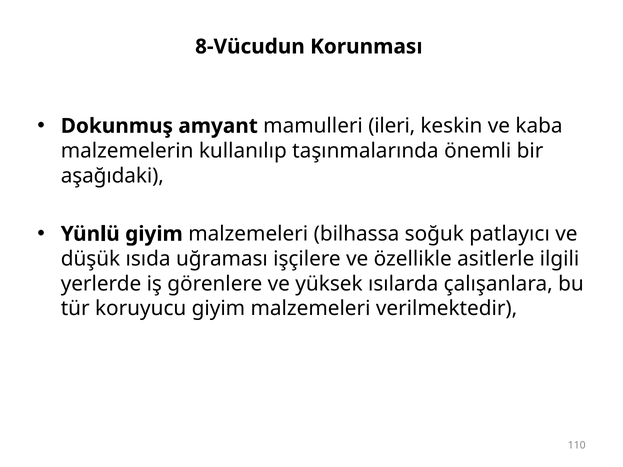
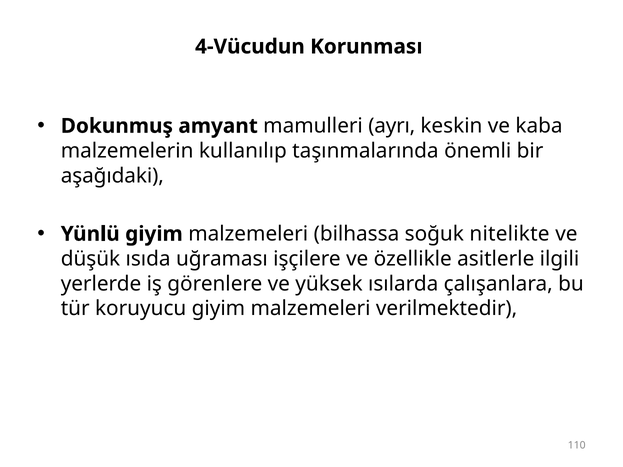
8-Vücudun: 8-Vücudun -> 4-Vücudun
ileri: ileri -> ayrı
patlayıcı: patlayıcı -> nitelikte
